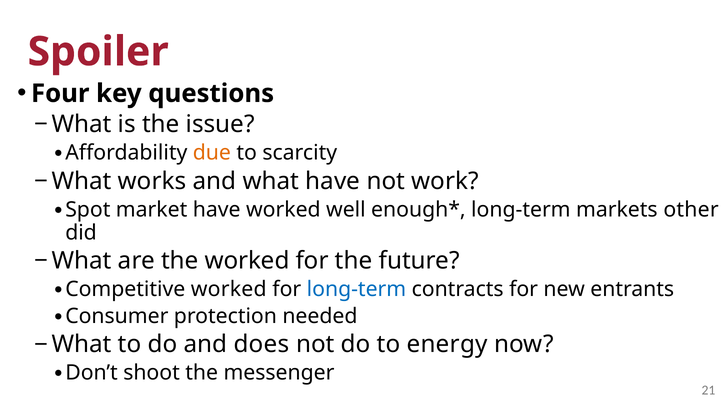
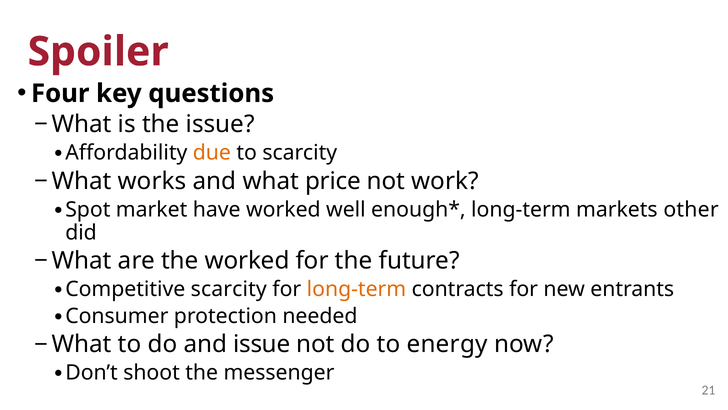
what have: have -> price
Competitive worked: worked -> scarcity
long-term at (356, 289) colour: blue -> orange
and does: does -> issue
